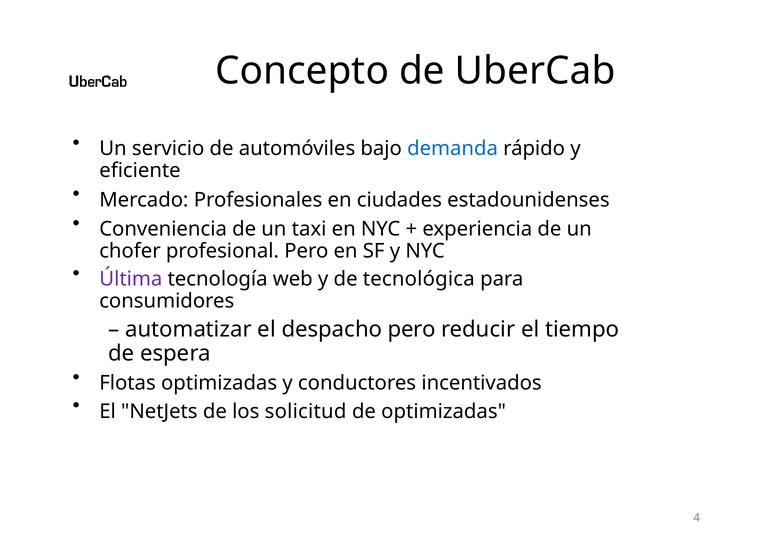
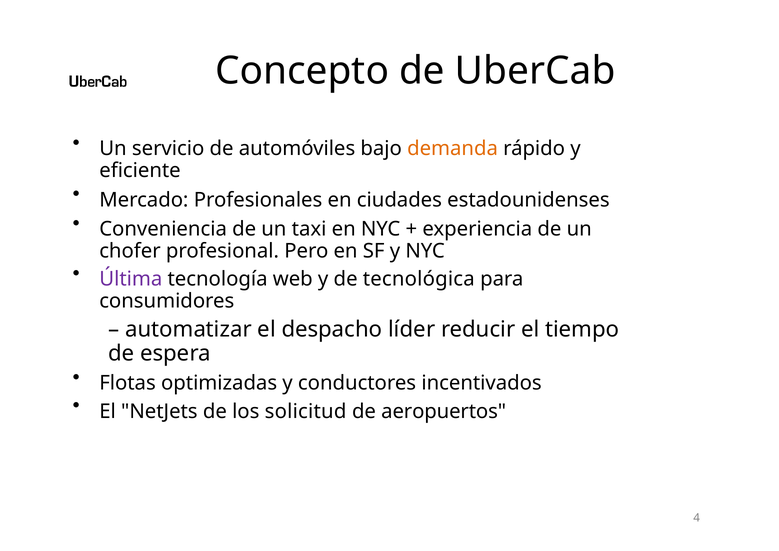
demanda colour: blue -> orange
despacho pero: pero -> líder
de optimizadas: optimizadas -> aeropuertos
